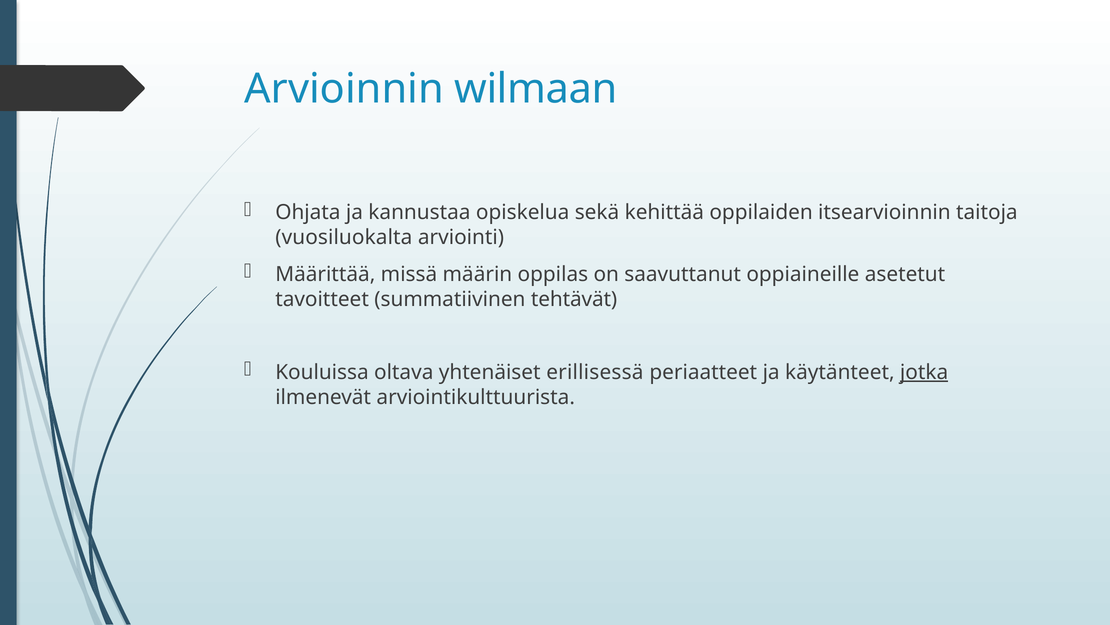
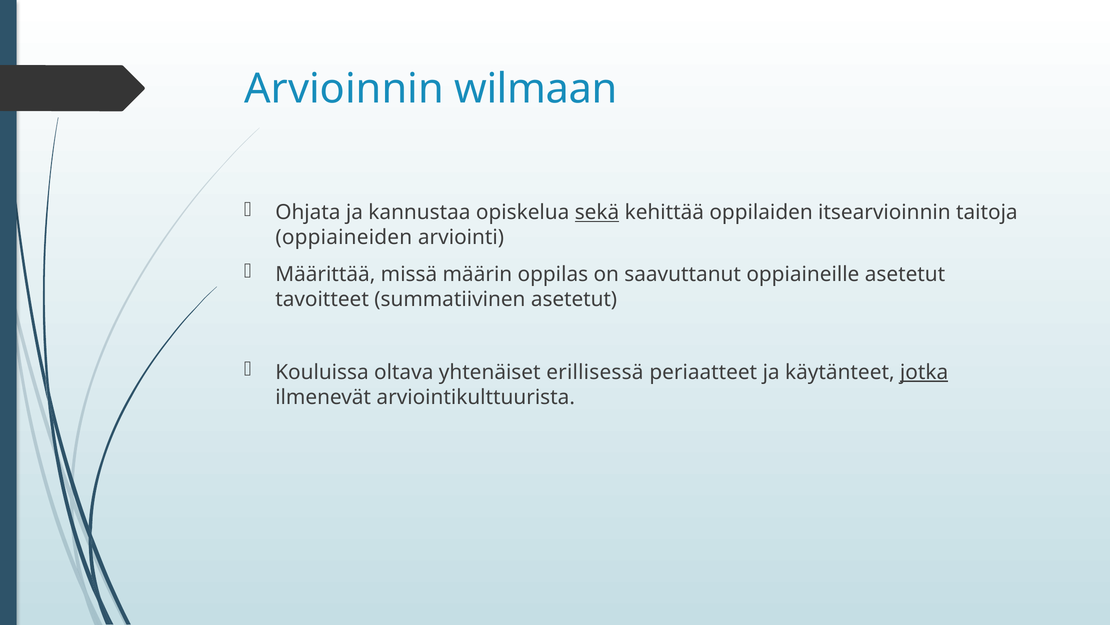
sekä underline: none -> present
vuosiluokalta: vuosiluokalta -> oppiaineiden
summatiivinen tehtävät: tehtävät -> asetetut
